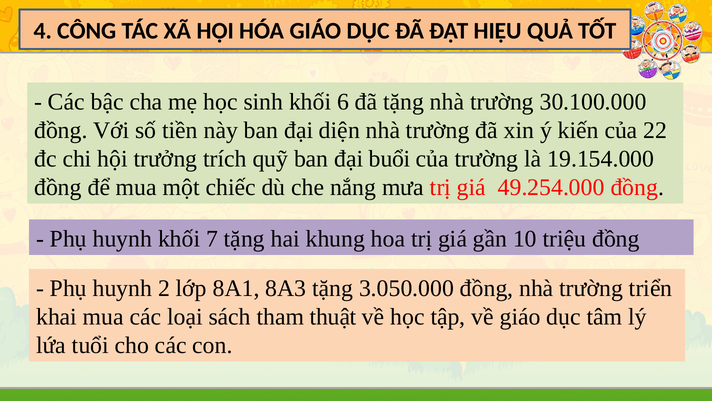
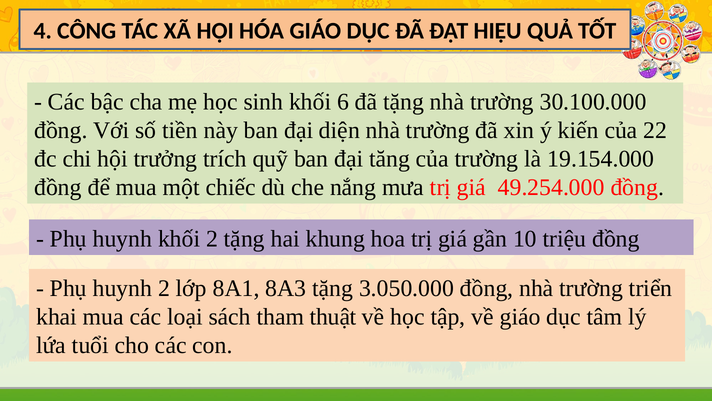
buổi: buổi -> tăng
khối 7: 7 -> 2
